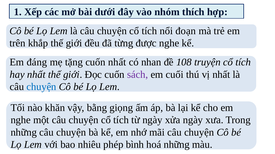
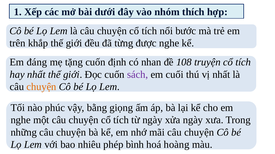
đoạn: đoạn -> bước
cuốn nhất: nhất -> định
chuyện at (41, 87) colour: blue -> orange
khăn: khăn -> phúc
hoá những: những -> hoàng
